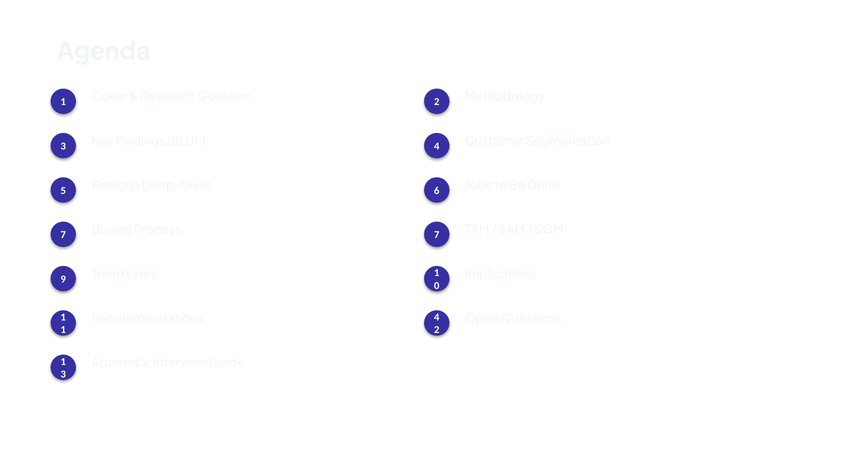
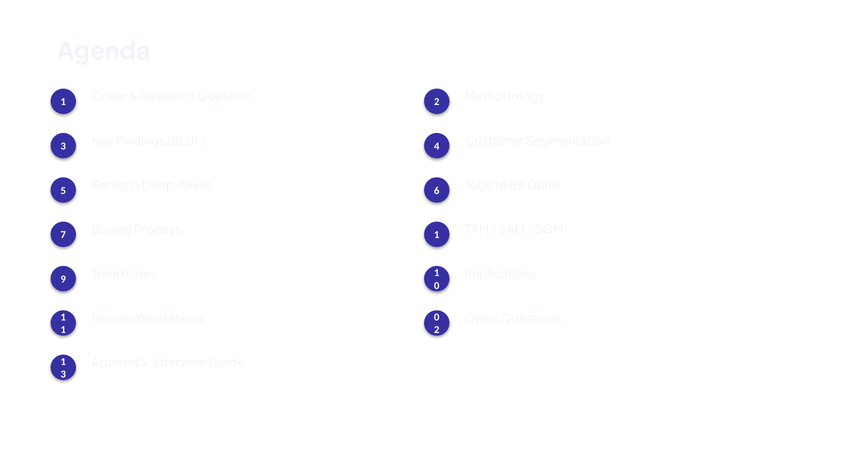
Process 7: 7 -> 1
Recommendations 4: 4 -> 0
